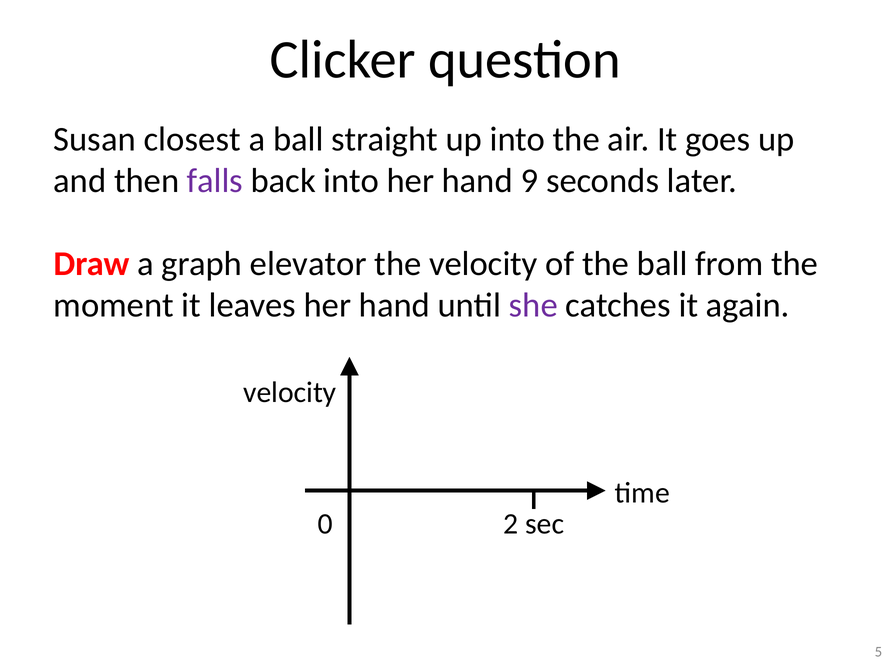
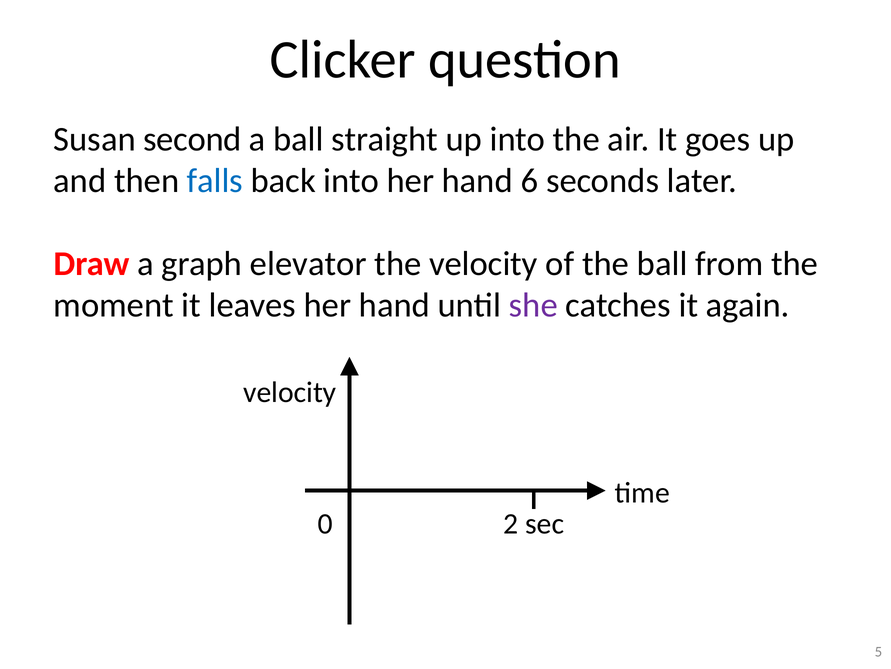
closest: closest -> second
falls colour: purple -> blue
9: 9 -> 6
